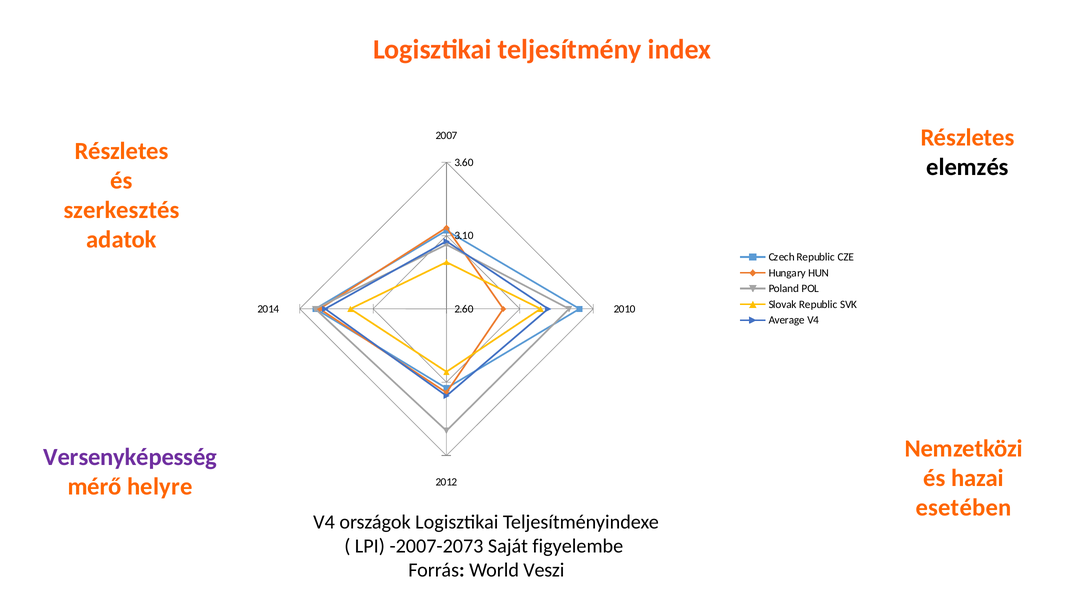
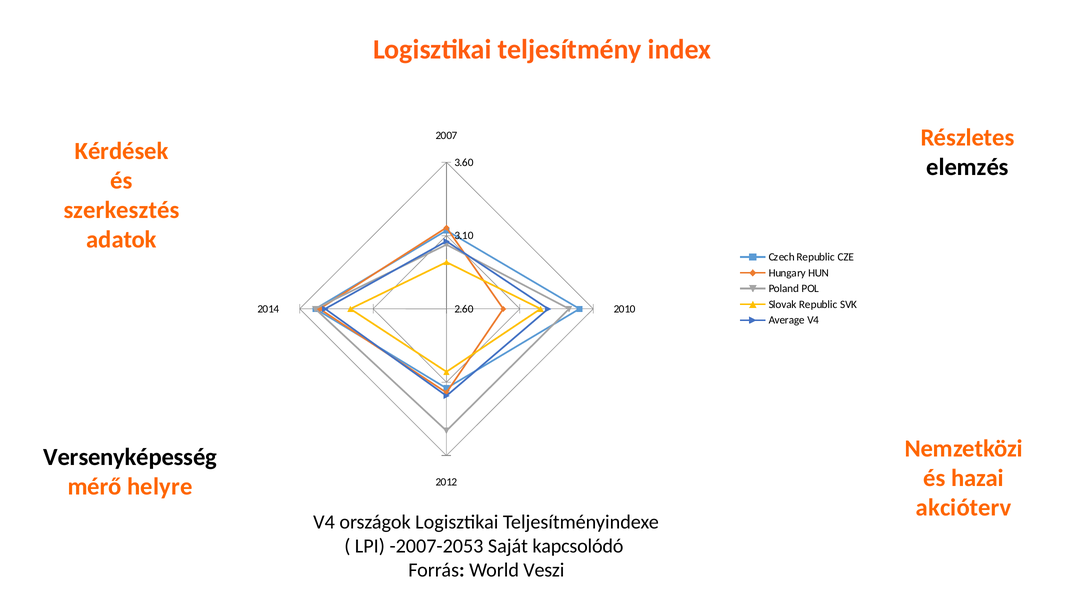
Részletes at (122, 151): Részletes -> Kérdések
Versenyképesség colour: purple -> black
esetében: esetében -> akcióterv
-2007-2073: -2007-2073 -> -2007-2053
figyelembe: figyelembe -> kapcsolódó
